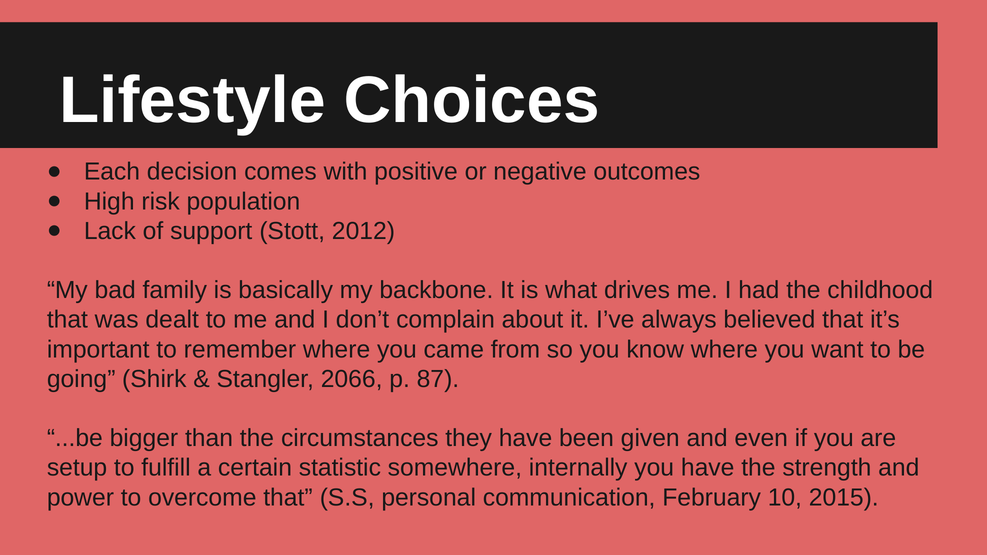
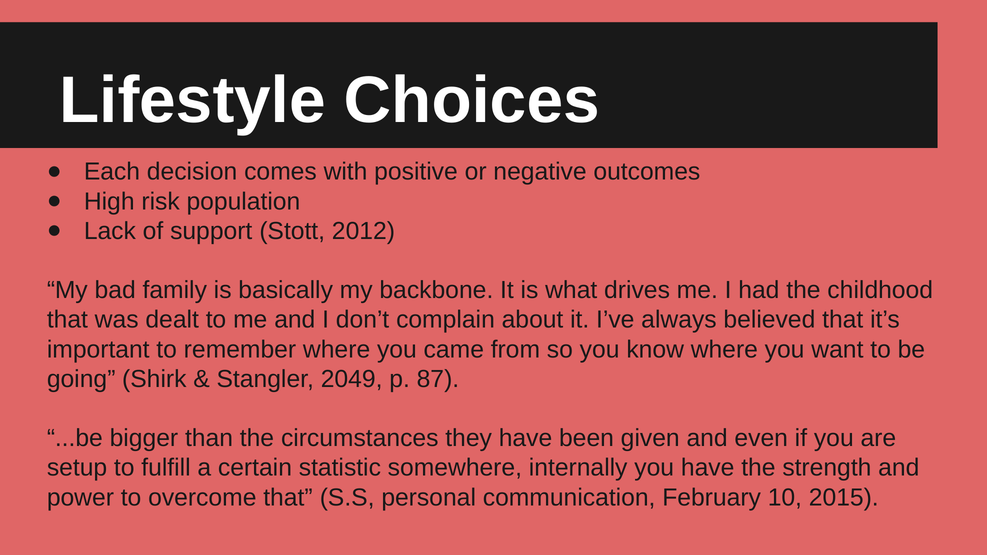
2066: 2066 -> 2049
